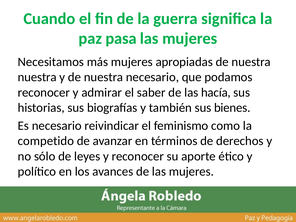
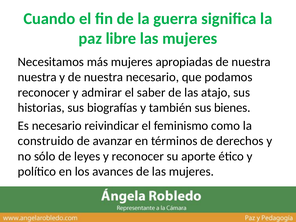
pasa: pasa -> libre
hacía: hacía -> atajo
competido: competido -> construido
